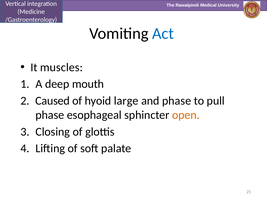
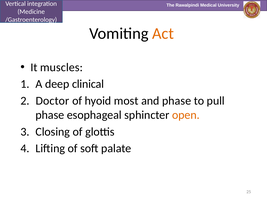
Act colour: blue -> orange
mouth: mouth -> clinical
Caused: Caused -> Doctor
large: large -> most
